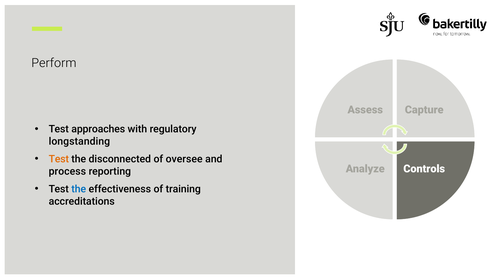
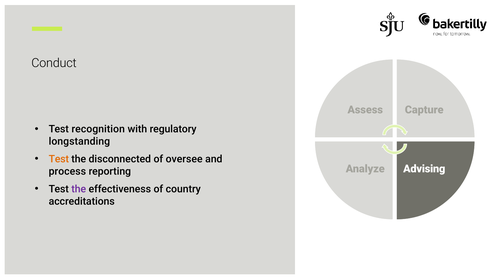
Perform: Perform -> Conduct
approaches: approaches -> recognition
Controls: Controls -> Advising
the at (79, 189) colour: blue -> purple
training: training -> country
